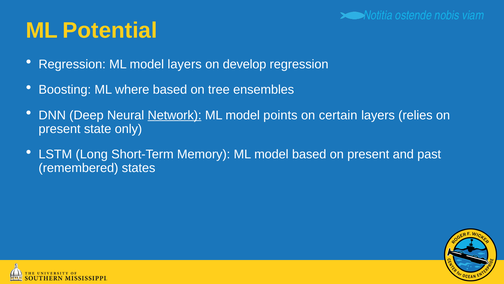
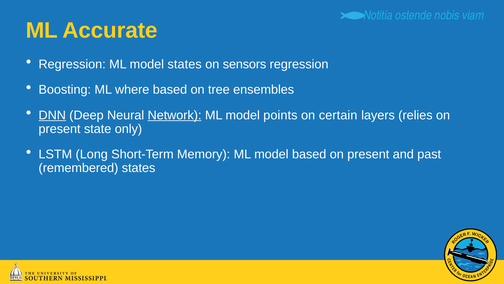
Potential: Potential -> Accurate
model layers: layers -> states
develop: develop -> sensors
DNN underline: none -> present
